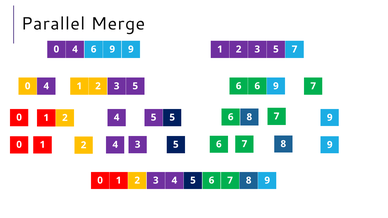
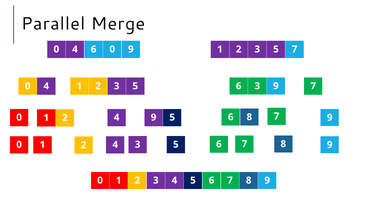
4 6 9: 9 -> 0
6 6: 6 -> 3
2 5: 5 -> 9
